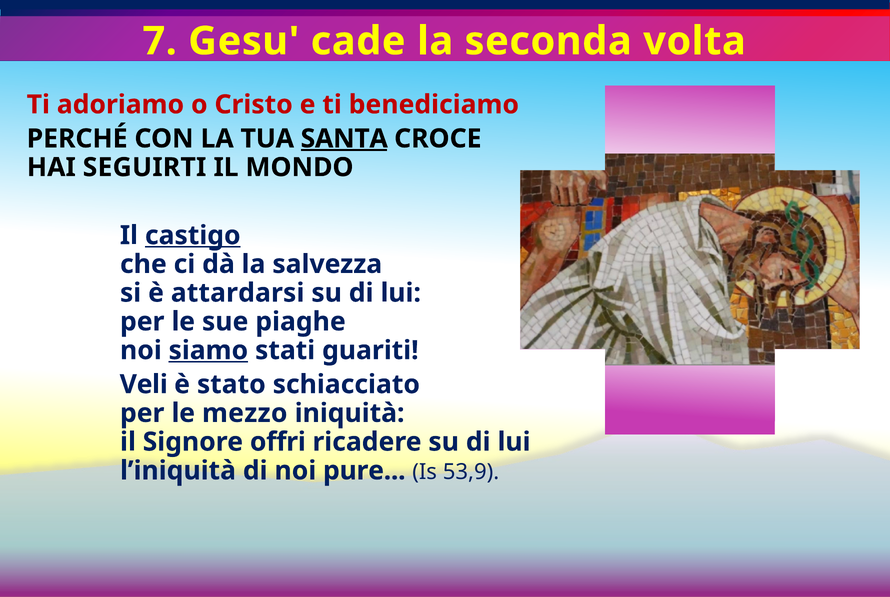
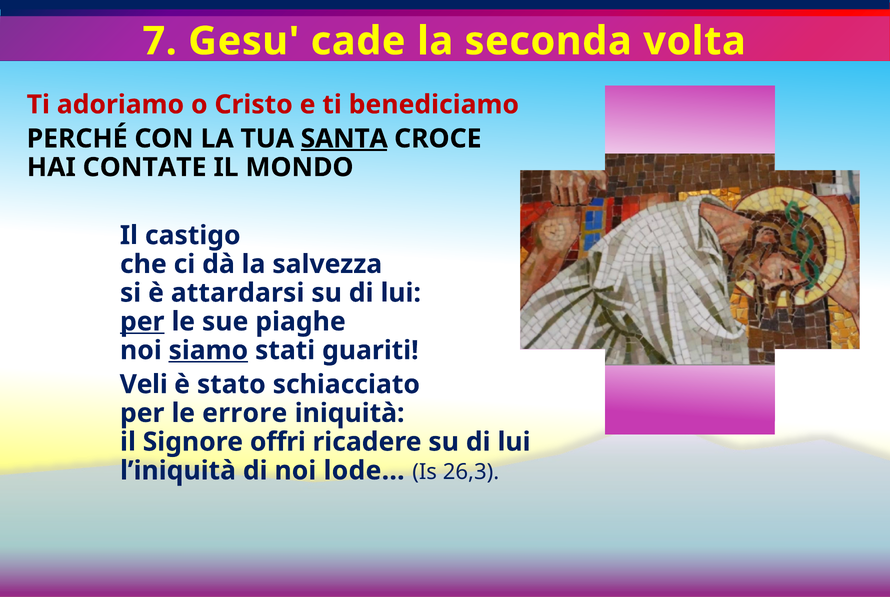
SEGUIRTI: SEGUIRTI -> CONTATE
castigo underline: present -> none
per at (142, 322) underline: none -> present
mezzo: mezzo -> errore
pure: pure -> lode
53,9: 53,9 -> 26,3
